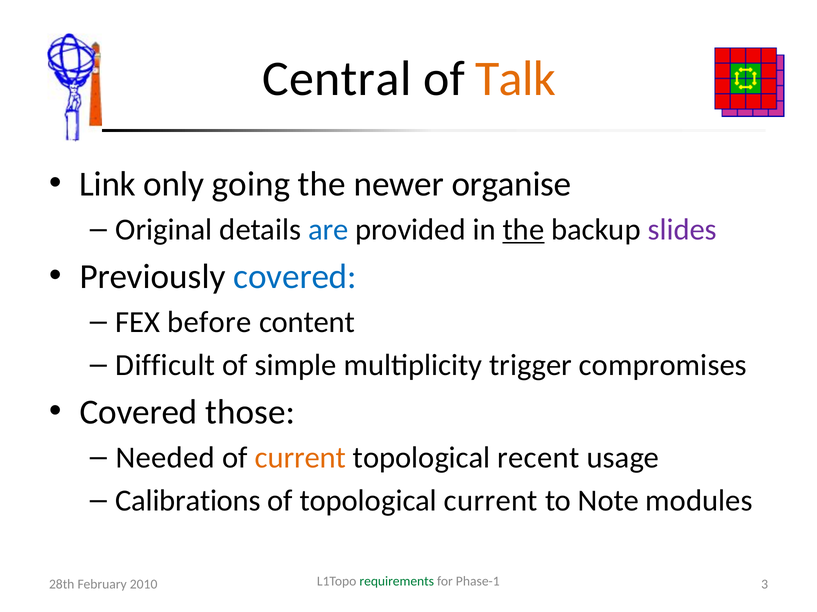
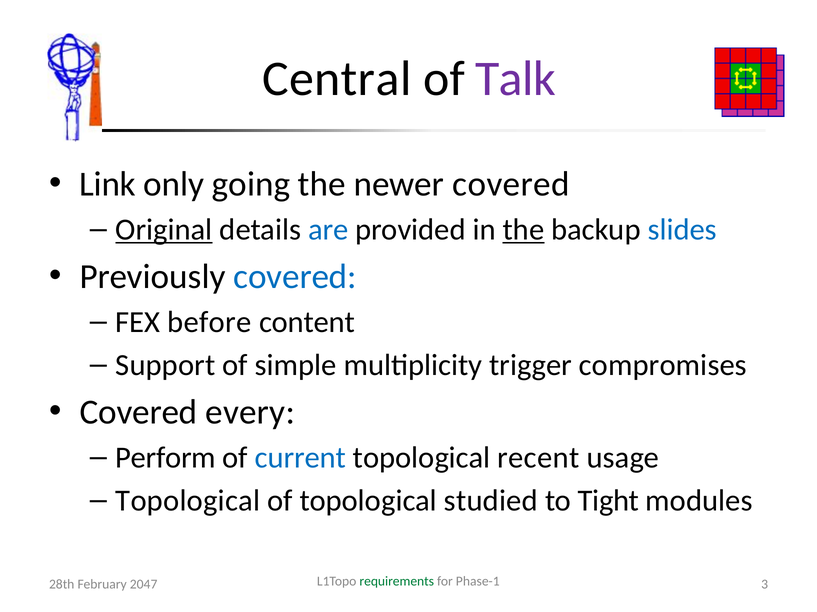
Talk colour: orange -> purple
newer organise: organise -> covered
Original underline: none -> present
slides colour: purple -> blue
Difficult: Difficult -> Support
those: those -> every
Needed: Needed -> Perform
current at (300, 458) colour: orange -> blue
Calibrations at (188, 501): Calibrations -> Topological
topological current: current -> studied
Note: Note -> Tight
2010: 2010 -> 2047
